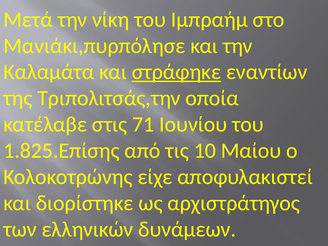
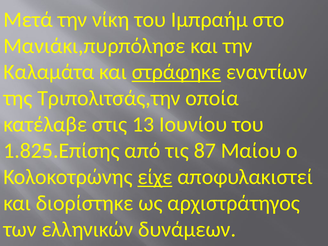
71: 71 -> 13
10: 10 -> 87
είχε underline: none -> present
